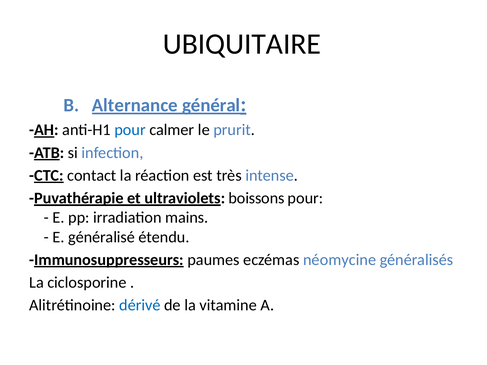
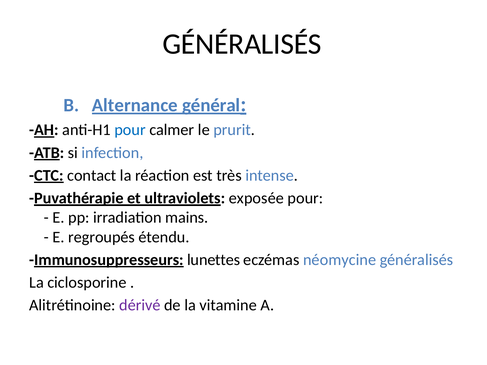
UBIQUITAIRE at (242, 44): UBIQUITAIRE -> GÉNÉRALISÉS
boissons: boissons -> exposée
généralisé: généralisé -> regroupés
paumes: paumes -> lunettes
dérivé colour: blue -> purple
